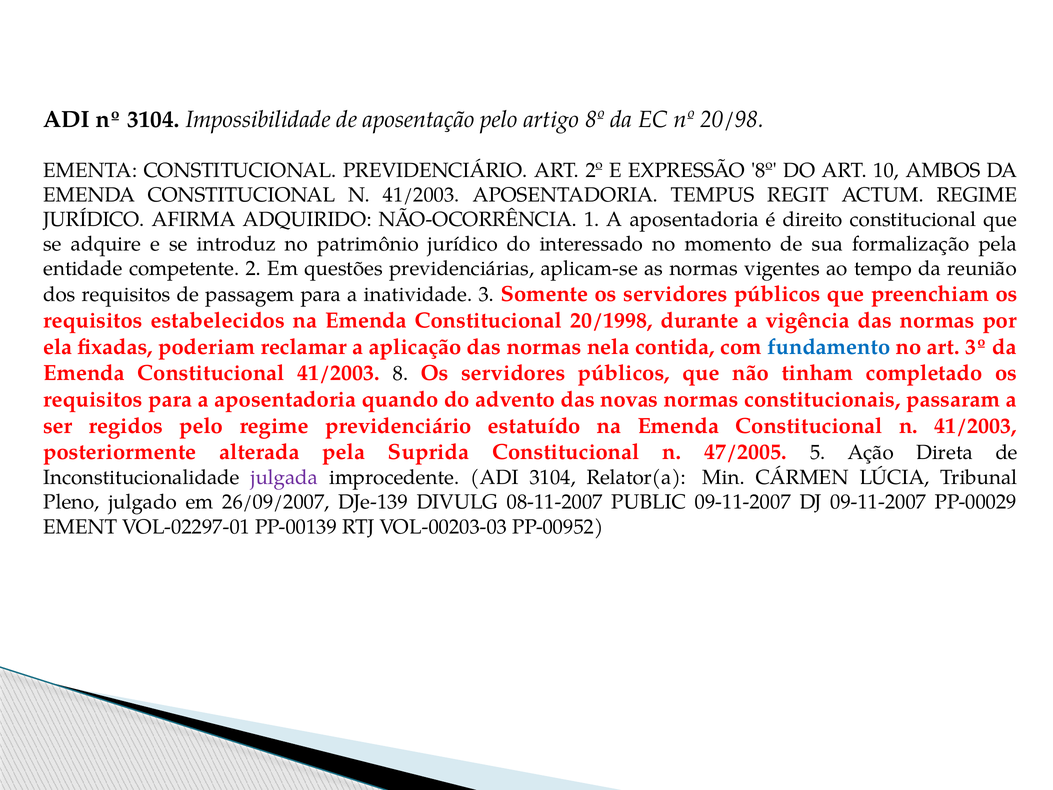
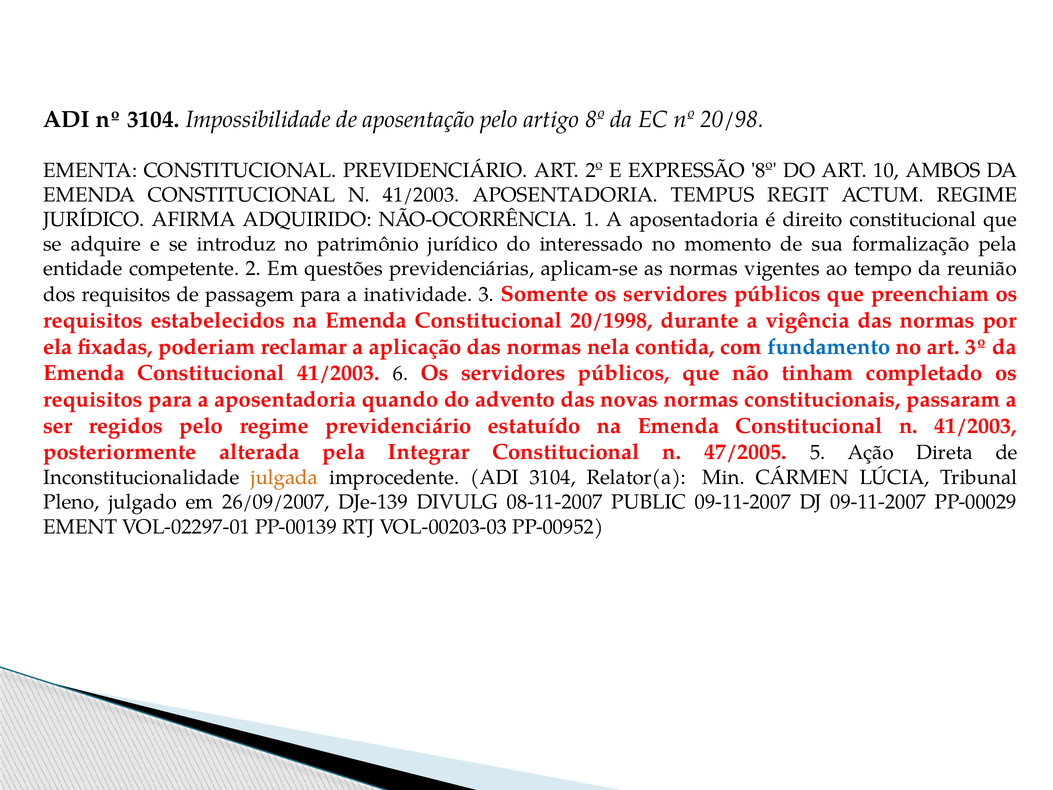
8: 8 -> 6
Suprida: Suprida -> Integrar
julgada colour: purple -> orange
